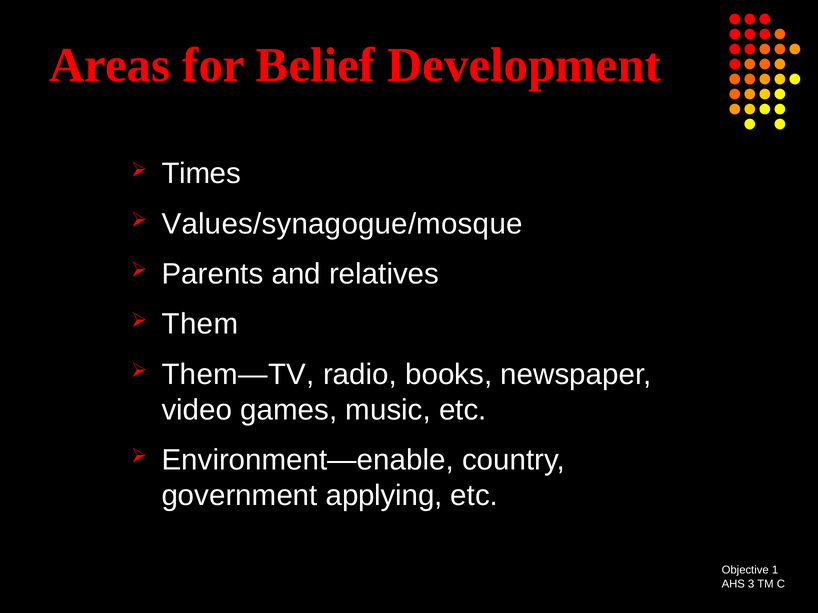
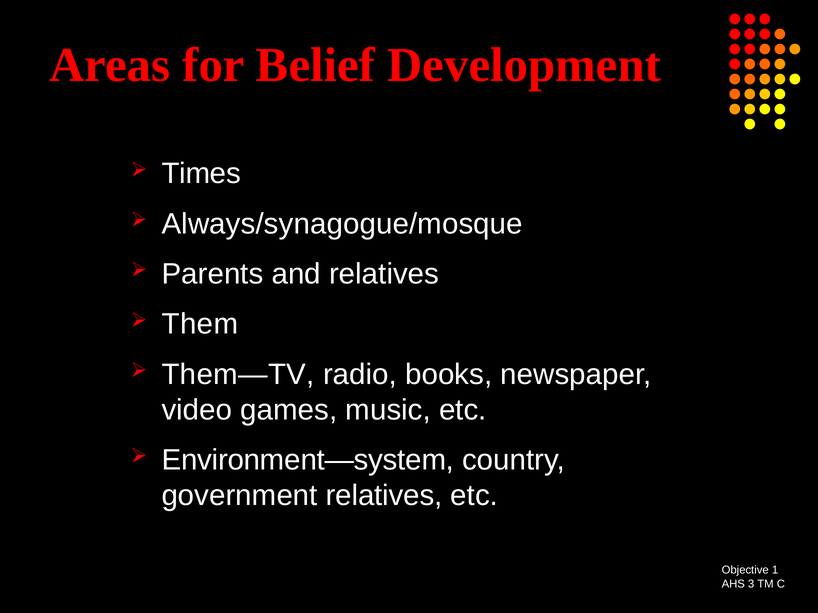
Values/synagogue/mosque: Values/synagogue/mosque -> Always/synagogue/mosque
Environment—enable: Environment—enable -> Environment—system
government applying: applying -> relatives
